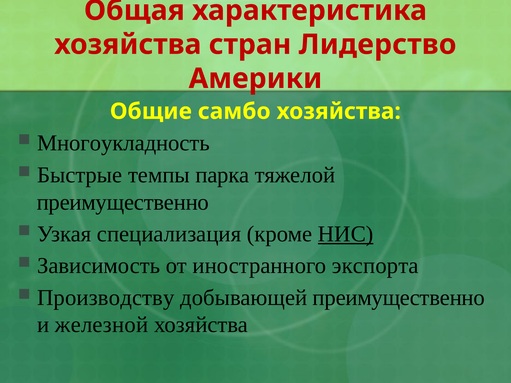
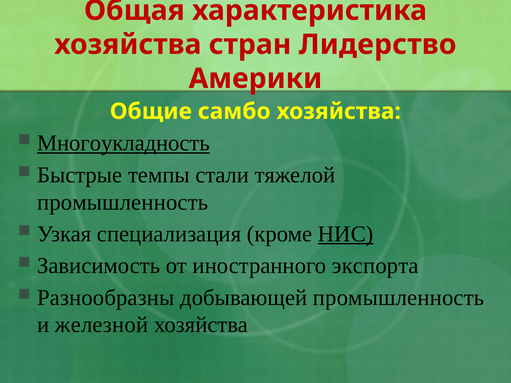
Многоукладность underline: none -> present
парка: парка -> стали
преимущественно at (123, 202): преимущественно -> промышленность
Производству: Производству -> Разнообразны
добывающей преимущественно: преимущественно -> промышленность
